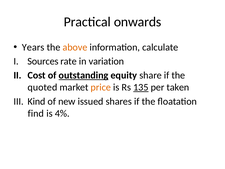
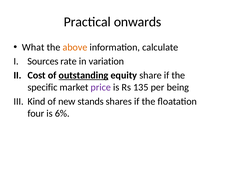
Years: Years -> What
quoted: quoted -> specific
price colour: orange -> purple
135 underline: present -> none
taken: taken -> being
issued: issued -> stands
find: find -> four
4%: 4% -> 6%
